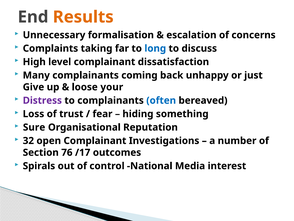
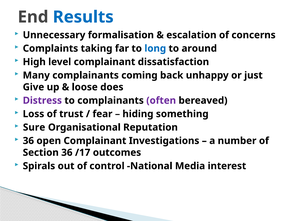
Results colour: orange -> blue
discuss: discuss -> around
your: your -> does
often colour: blue -> purple
32 at (28, 140): 32 -> 36
Section 76: 76 -> 36
